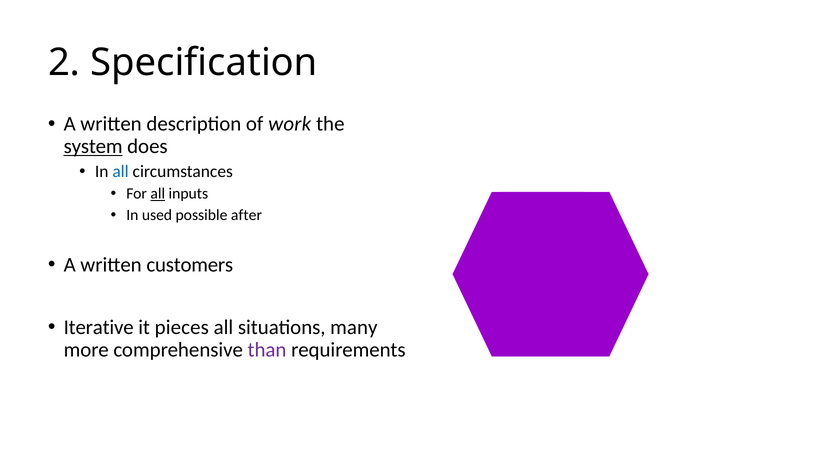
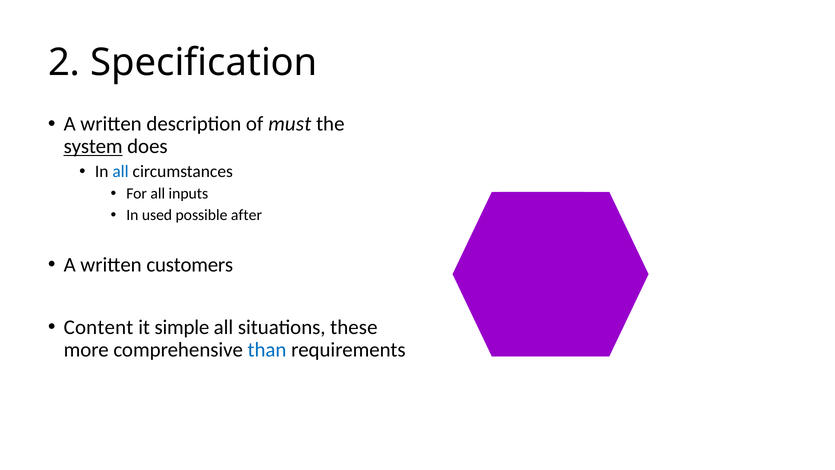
work: work -> must
all at (158, 194) underline: present -> none
Iterative: Iterative -> Content
pieces: pieces -> simple
many: many -> these
than colour: purple -> blue
